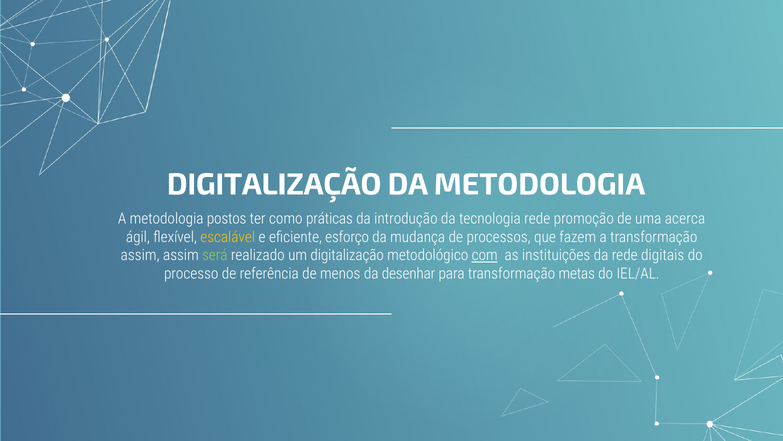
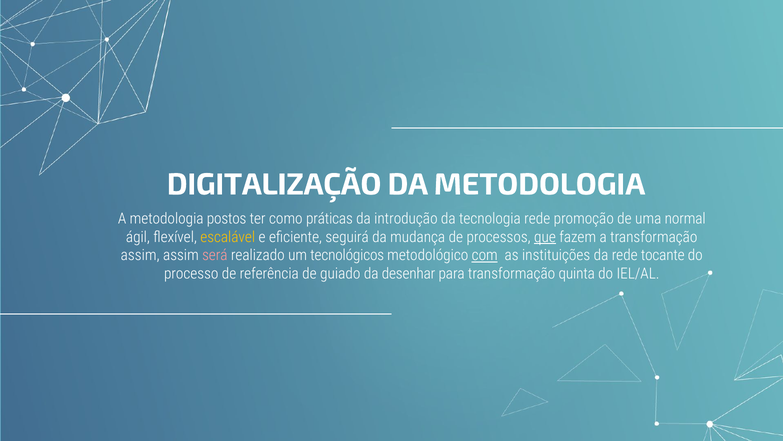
acerca: acerca -> normal
esforço: esforço -> seguirá
que underline: none -> present
será colour: light green -> pink
um digitalização: digitalização -> tecnológicos
digitais: digitais -> tocante
menos: menos -> guiado
metas: metas -> quinta
